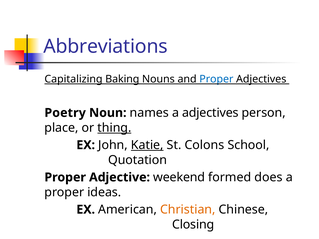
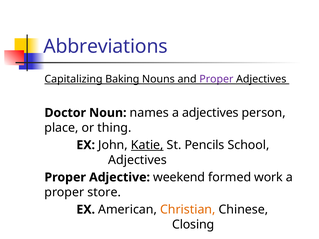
Proper at (216, 79) colour: blue -> purple
Poetry: Poetry -> Doctor
thing underline: present -> none
Colons: Colons -> Pencils
Quotation at (138, 160): Quotation -> Adjectives
does: does -> work
ideas: ideas -> store
